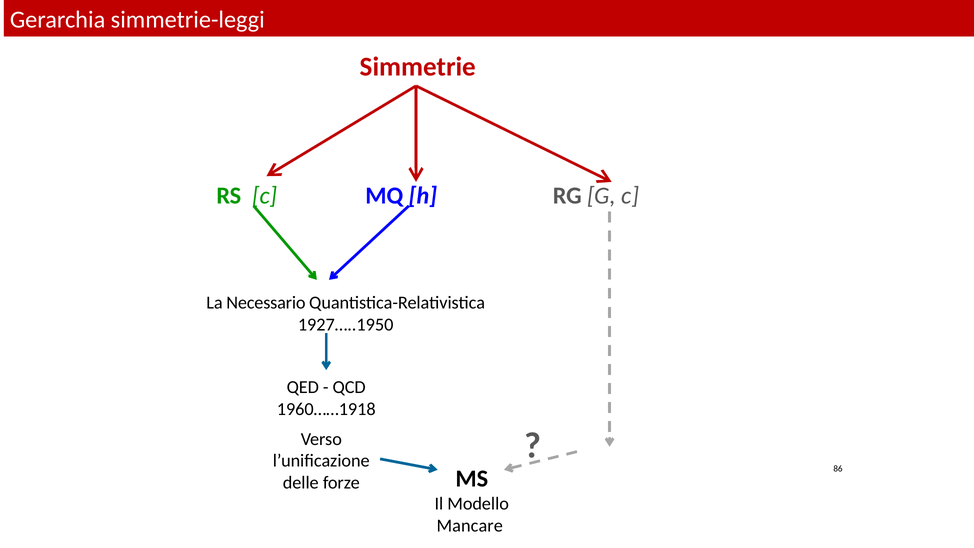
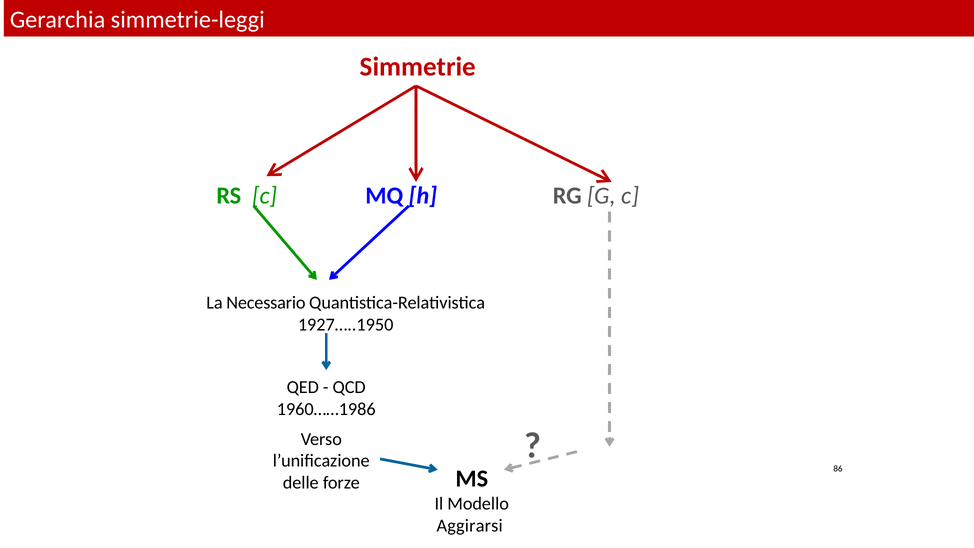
1960……1918: 1960……1918 -> 1960……1986
Mancare: Mancare -> Aggirarsi
